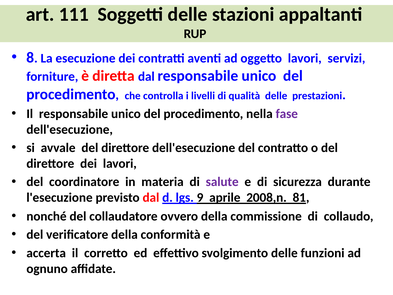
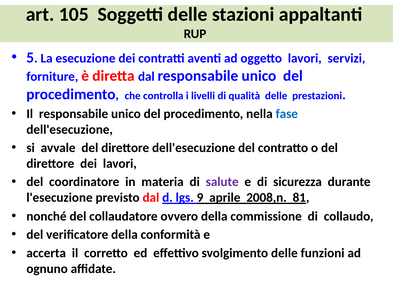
111: 111 -> 105
8: 8 -> 5
fase colour: purple -> blue
